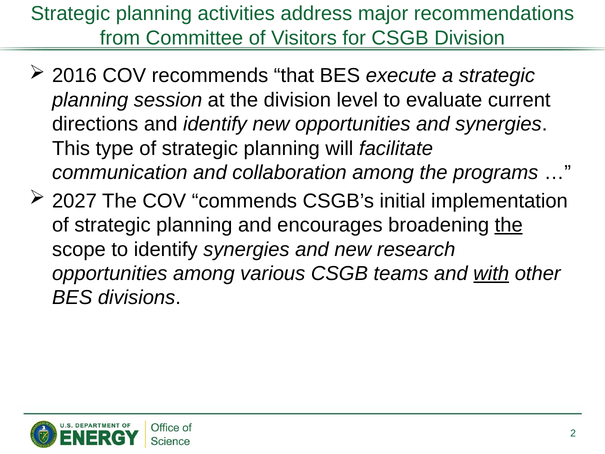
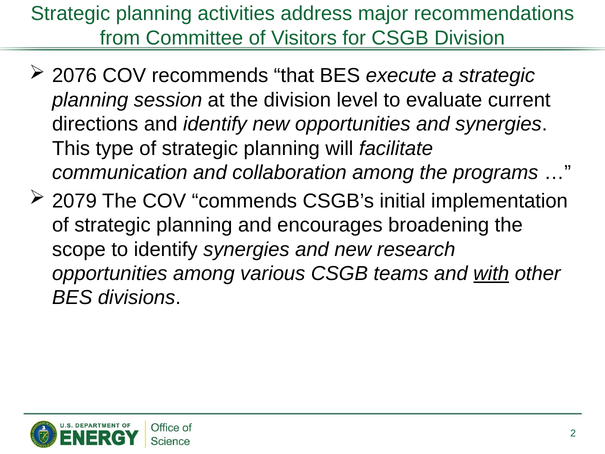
2016: 2016 -> 2076
2027: 2027 -> 2079
the at (509, 225) underline: present -> none
